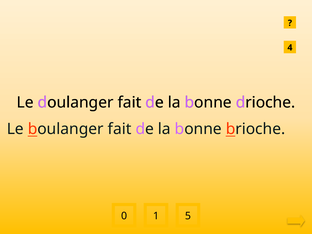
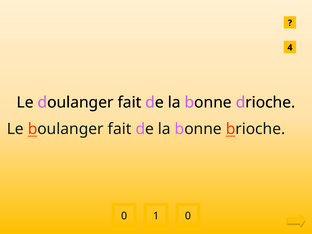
0 5: 5 -> 0
